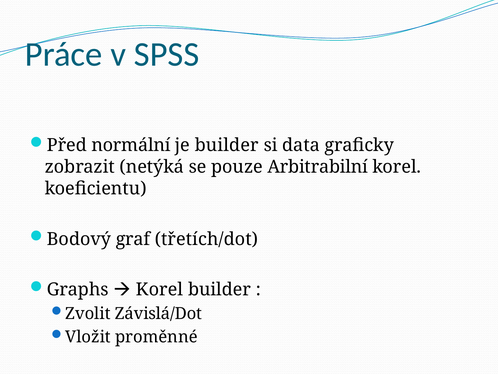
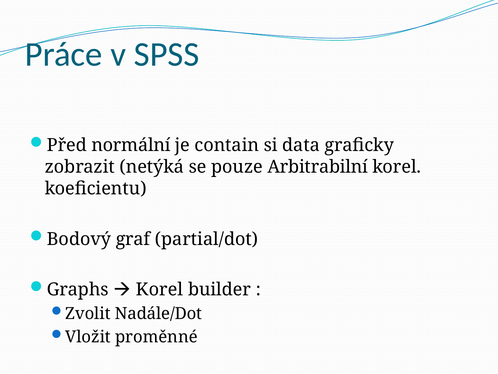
je builder: builder -> contain
třetích/dot: třetích/dot -> partial/dot
Závislá/Dot: Závislá/Dot -> Nadále/Dot
